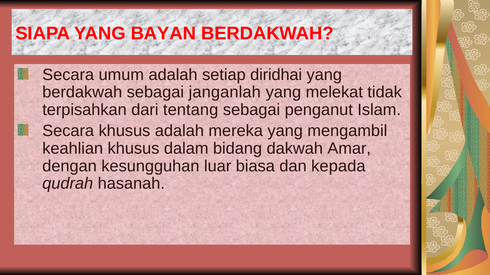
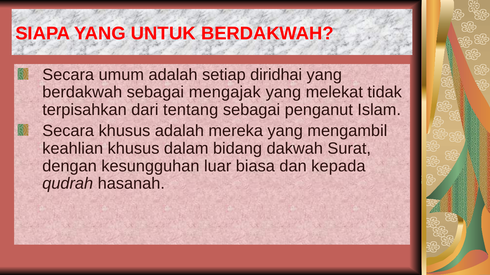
BAYAN: BAYAN -> UNTUK
janganlah: janganlah -> mengajak
Amar: Amar -> Surat
